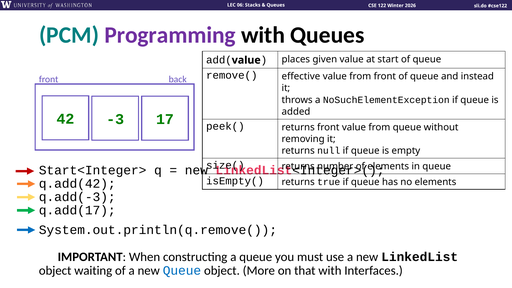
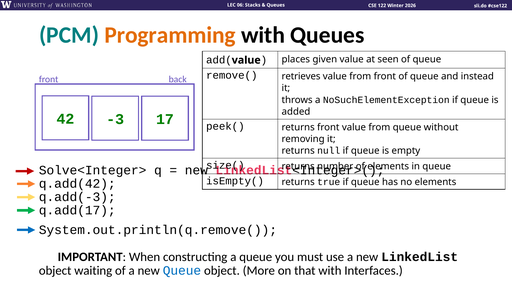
Programming colour: purple -> orange
start: start -> seen
effective: effective -> retrieves
Start<Integer>: Start<Integer> -> Solve<Integer>
